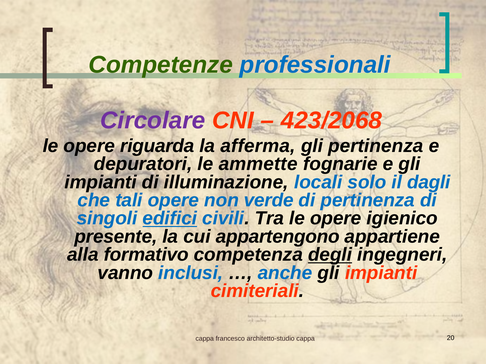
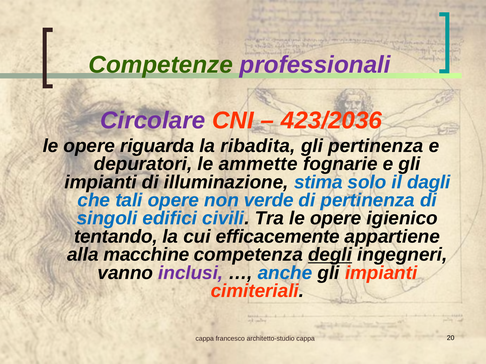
professionali colour: blue -> purple
423/2068: 423/2068 -> 423/2036
afferma: afferma -> ribadita
locali: locali -> stima
edifici underline: present -> none
presente: presente -> tentando
appartengono: appartengono -> efficacemente
formativo: formativo -> macchine
inclusi colour: blue -> purple
